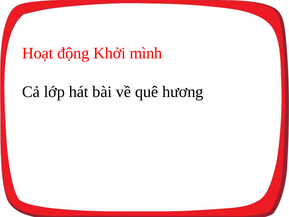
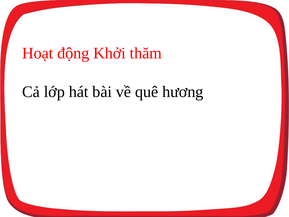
mình: mình -> thăm
